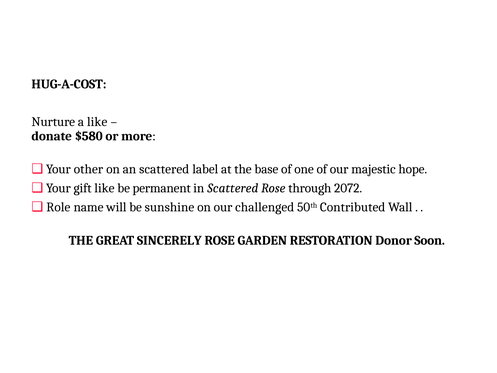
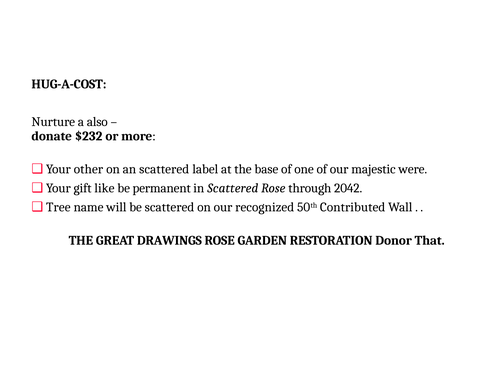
a like: like -> also
$580: $580 -> $232
hope: hope -> were
2072: 2072 -> 2042
Role: Role -> Tree
be sunshine: sunshine -> scattered
challenged: challenged -> recognized
SINCERELY: SINCERELY -> DRAWINGS
Soon: Soon -> That
